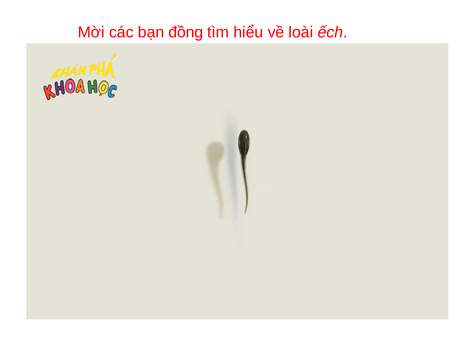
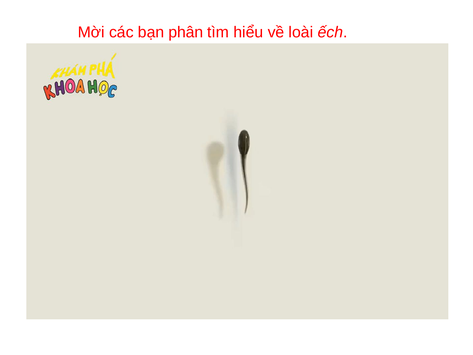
đồng: đồng -> phân
